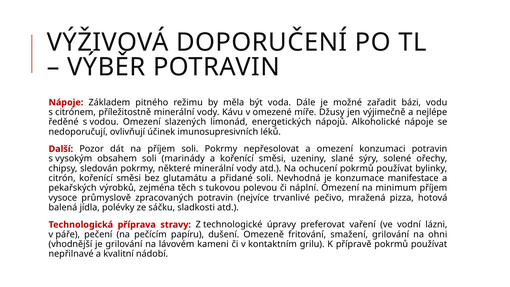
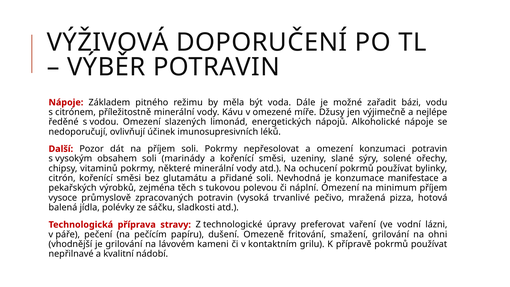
sledován: sledován -> vitaminů
nejvíce: nejvíce -> vysoká
